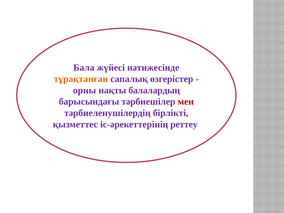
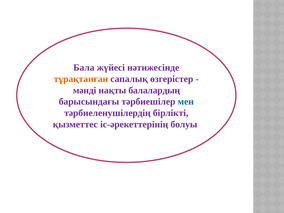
орны: орны -> мəнді
мен colour: red -> blue
реттеу: реттеу -> болуы
